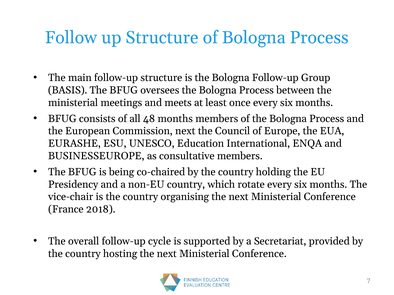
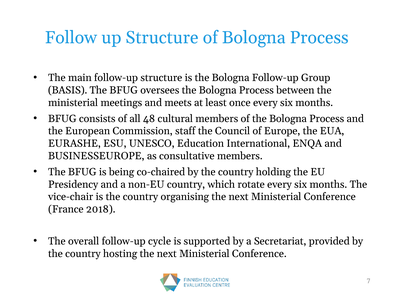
48 months: months -> cultural
Commission next: next -> staff
